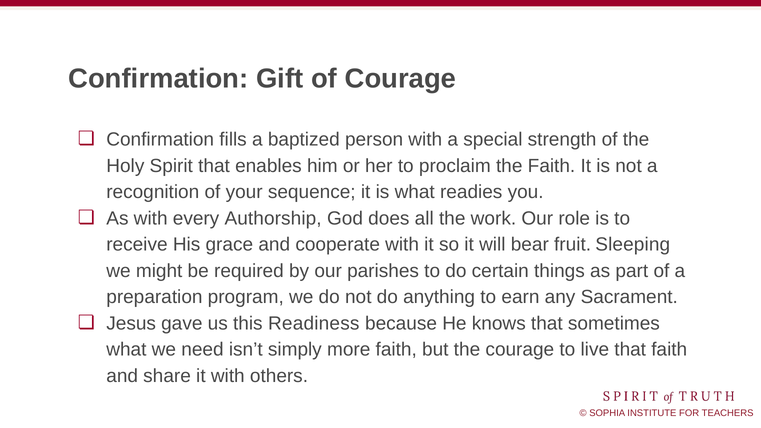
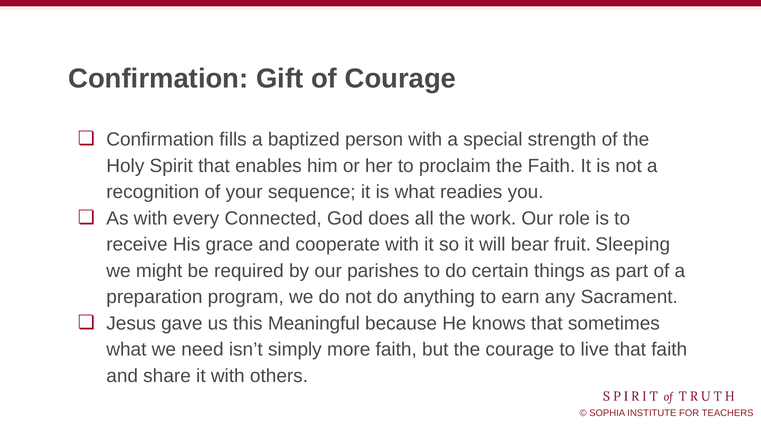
Authorship: Authorship -> Connected
Readiness: Readiness -> Meaningful
